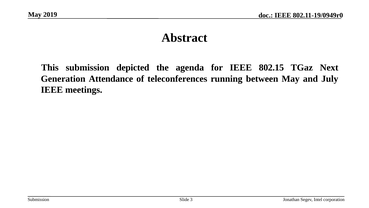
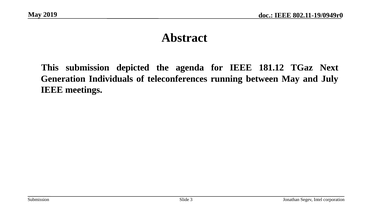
802.15: 802.15 -> 181.12
Attendance: Attendance -> Individuals
